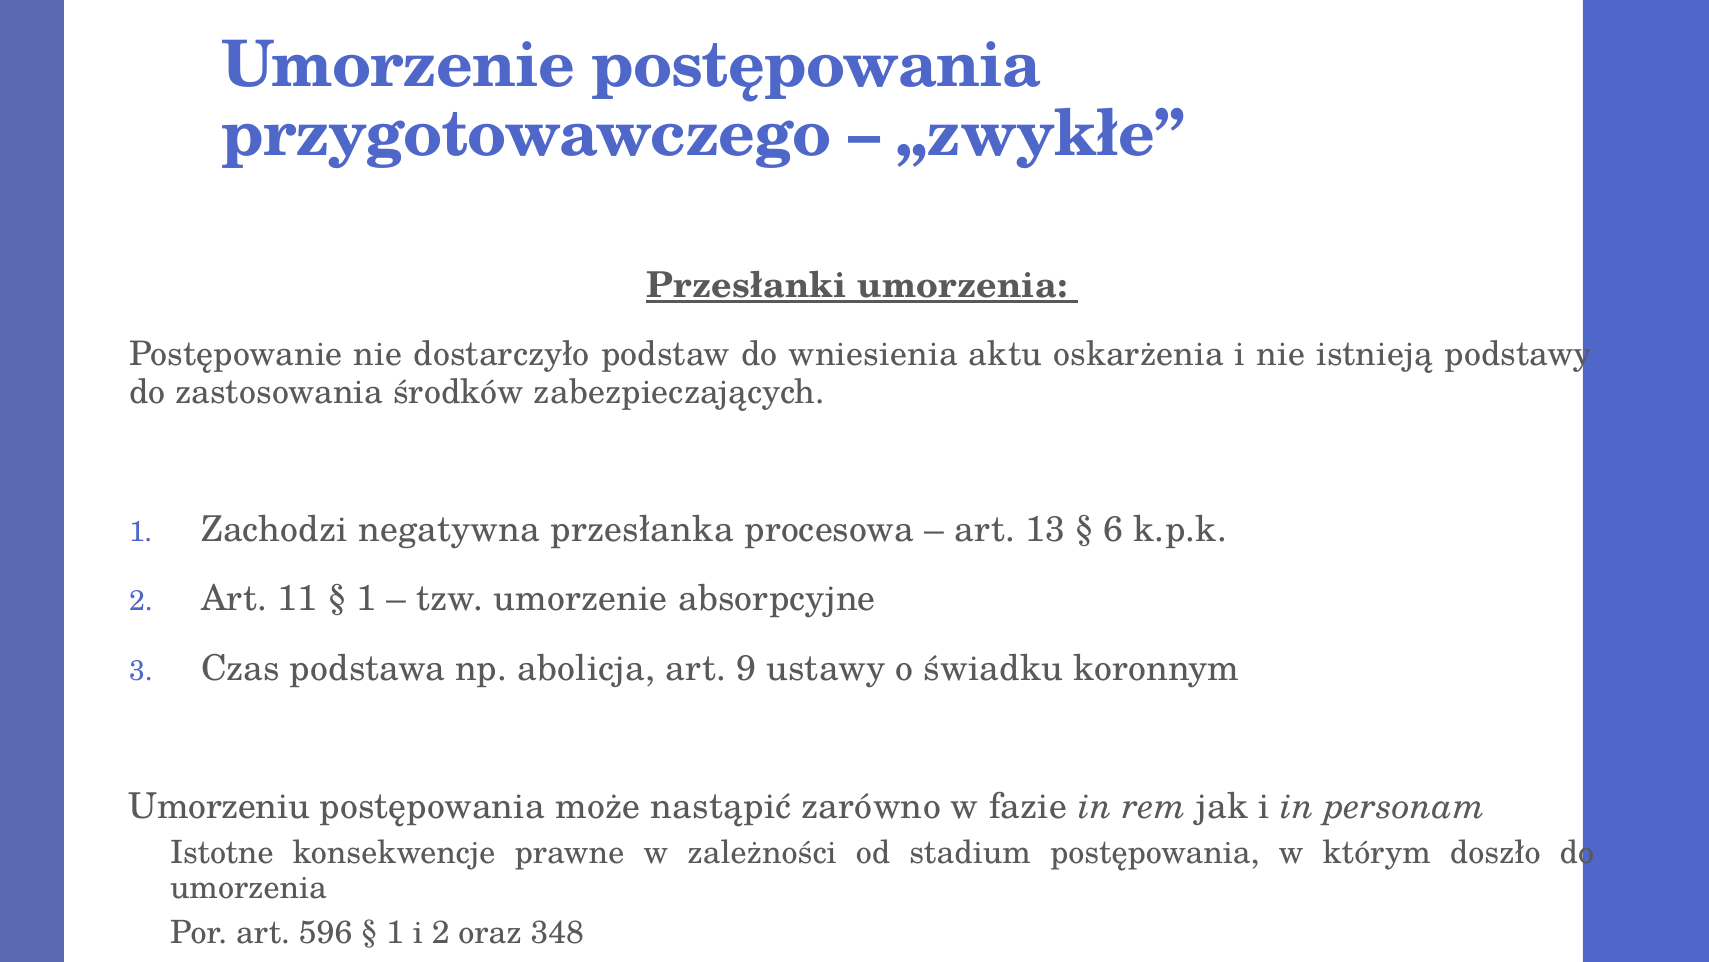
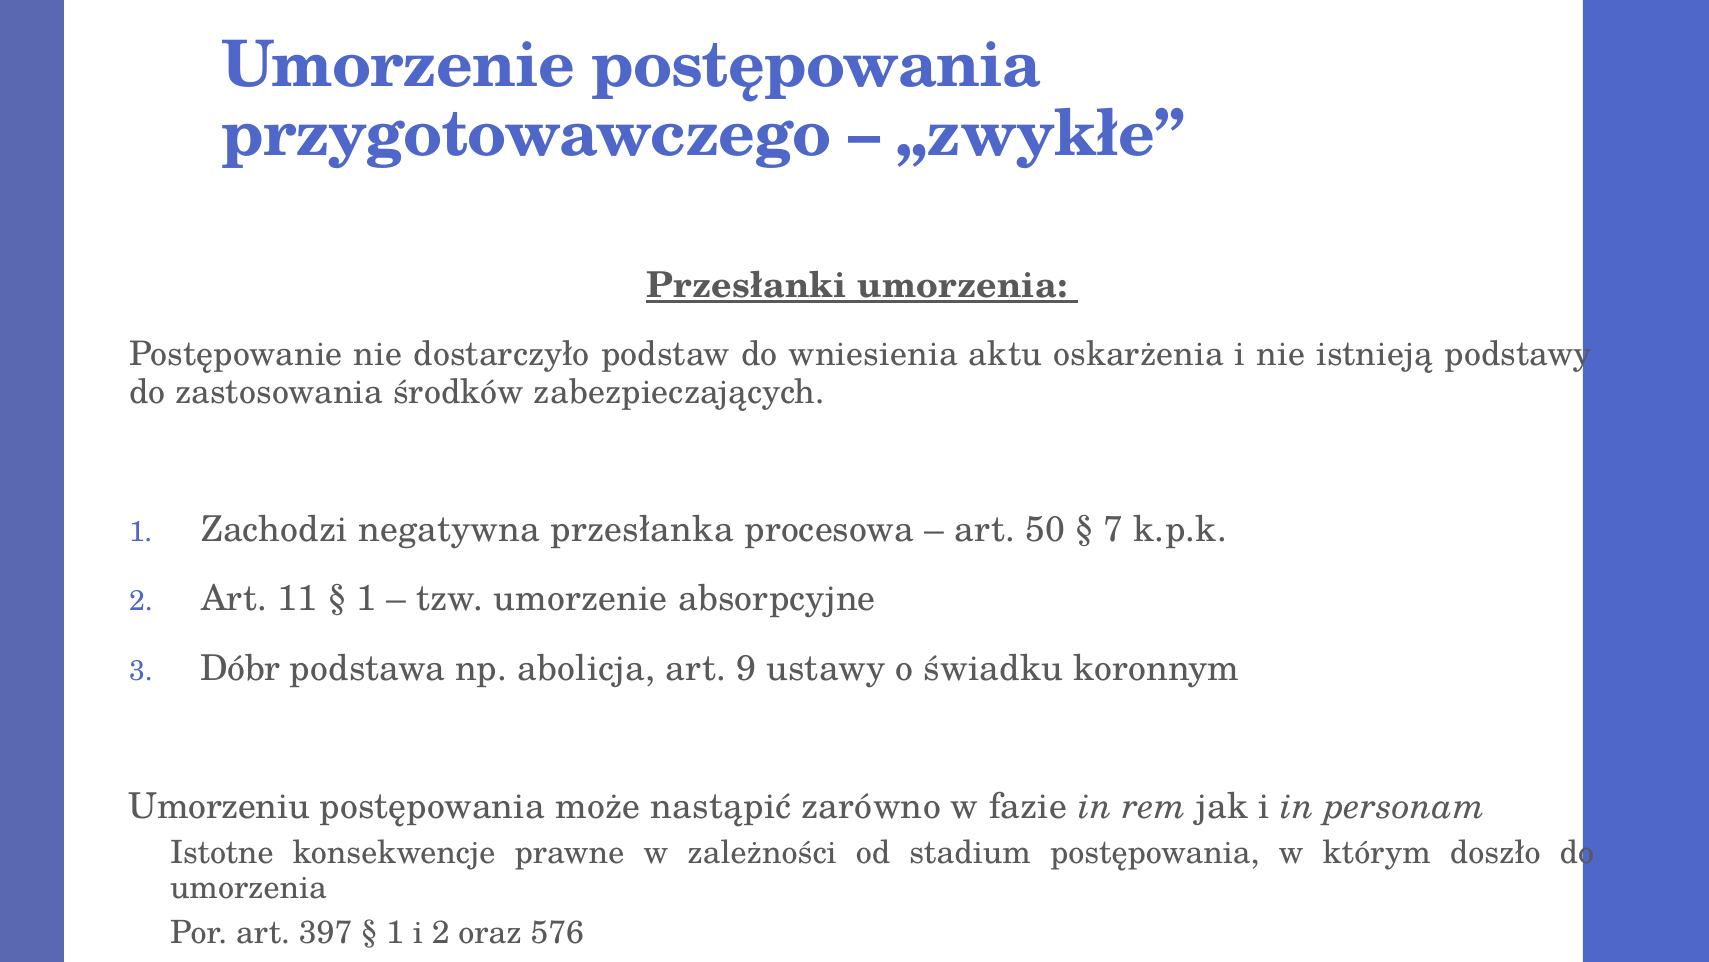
13: 13 -> 50
6: 6 -> 7
Czas: Czas -> Dóbr
596: 596 -> 397
348: 348 -> 576
